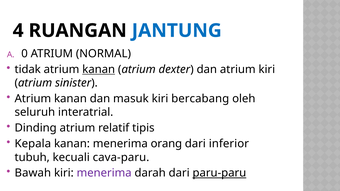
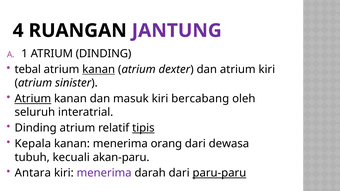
JANTUNG colour: blue -> purple
0: 0 -> 1
ATRIUM NORMAL: NORMAL -> DINDING
tidak: tidak -> tebal
Atrium at (33, 99) underline: none -> present
tipis underline: none -> present
inferior: inferior -> dewasa
cava-paru: cava-paru -> akan-paru
Bawah: Bawah -> Antara
